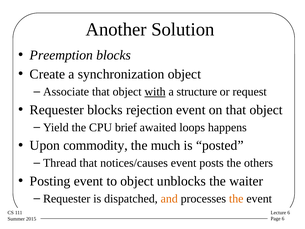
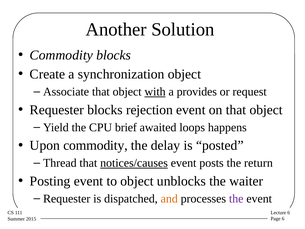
Preemption at (61, 55): Preemption -> Commodity
structure: structure -> provides
much: much -> delay
notices/causes underline: none -> present
others: others -> return
the at (236, 198) colour: orange -> purple
